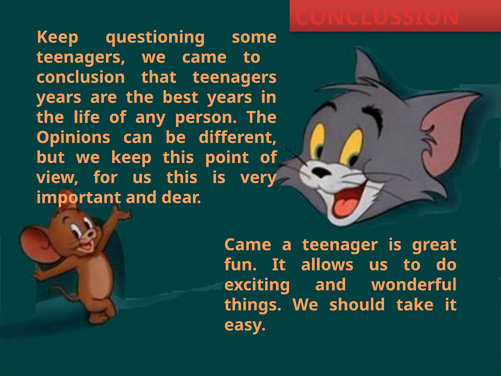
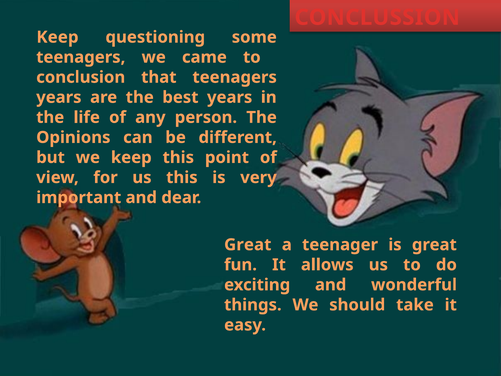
Came at (248, 245): Came -> Great
